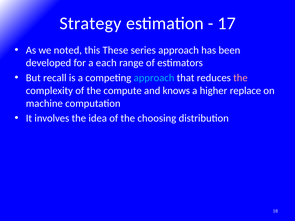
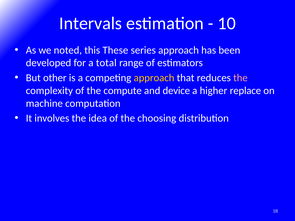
Strategy: Strategy -> Intervals
17: 17 -> 10
each: each -> total
recall: recall -> other
approach at (154, 78) colour: light blue -> yellow
knows: knows -> device
